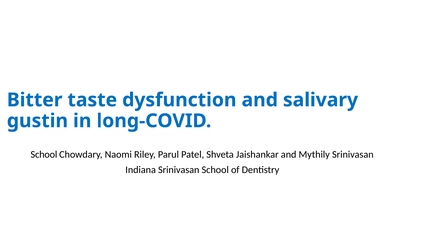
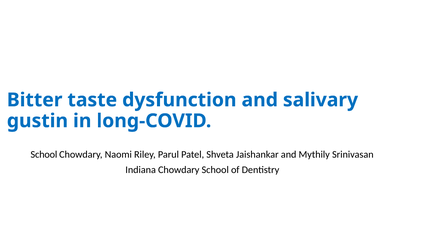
Indiana Srinivasan: Srinivasan -> Chowdary
